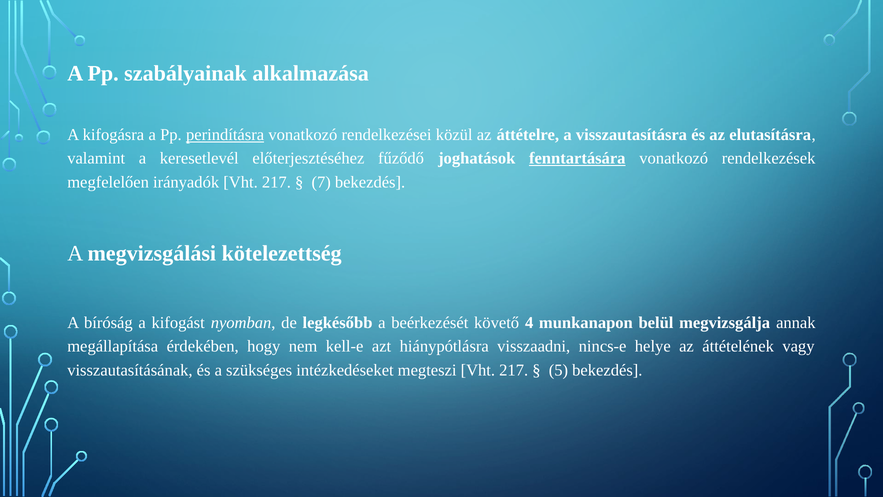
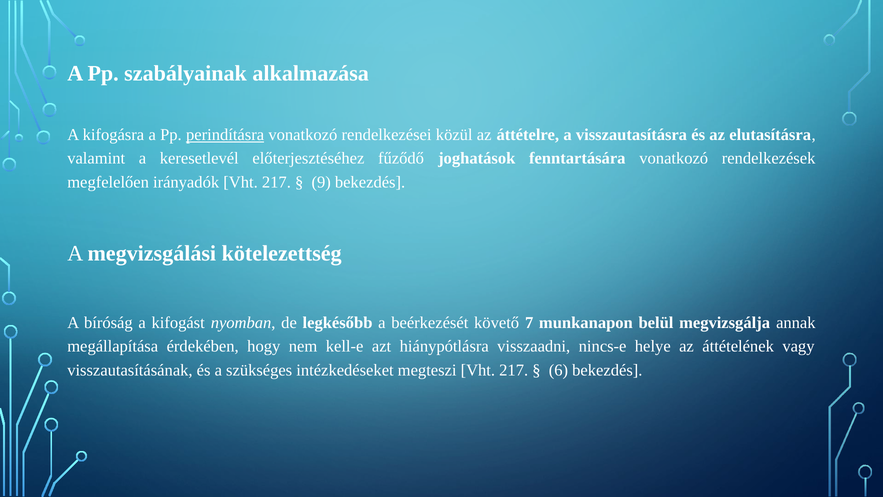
fenntartására underline: present -> none
7: 7 -> 9
4: 4 -> 7
5: 5 -> 6
